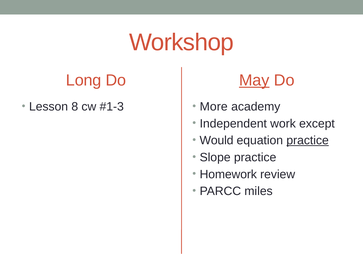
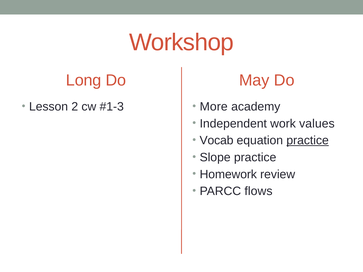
May underline: present -> none
8: 8 -> 2
except: except -> values
Would: Would -> Vocab
miles: miles -> flows
